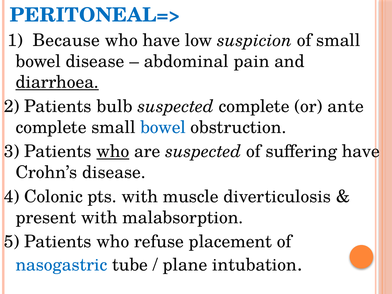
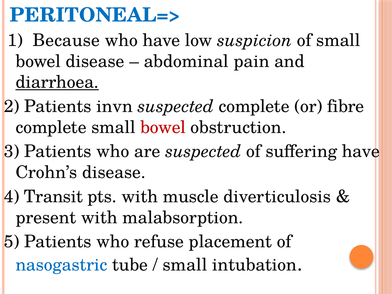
bulb: bulb -> invn
ante: ante -> fibre
bowel at (163, 127) colour: blue -> red
who at (113, 151) underline: present -> none
Colonic: Colonic -> Transit
plane at (185, 265): plane -> small
